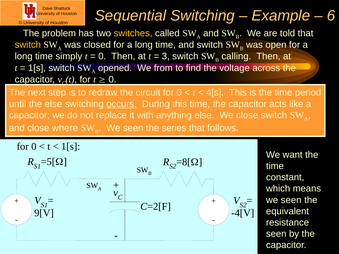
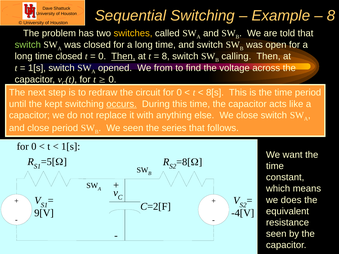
6 at (331, 16): 6 -> 8
switch at (28, 45) colour: yellow -> light green
time simply: simply -> closed
Then at (123, 56) underline: none -> present
3 at (166, 56): 3 -> 8
4[s: 4[s -> 8[s
the else: else -> kept
close where: where -> period
seen at (291, 200): seen -> does
